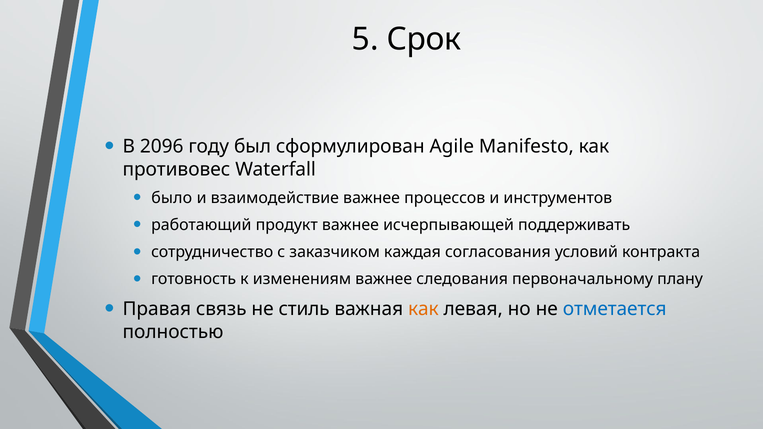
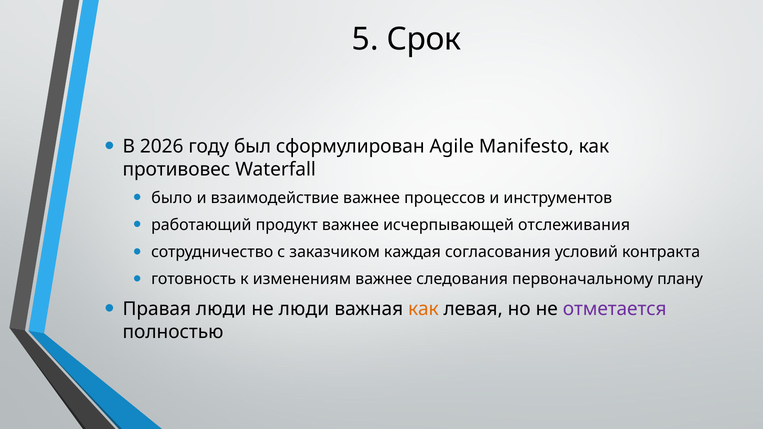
2096: 2096 -> 2026
поддерживать: поддерживать -> отслеживания
Правая связь: связь -> люди
не стиль: стиль -> люди
отметается colour: blue -> purple
